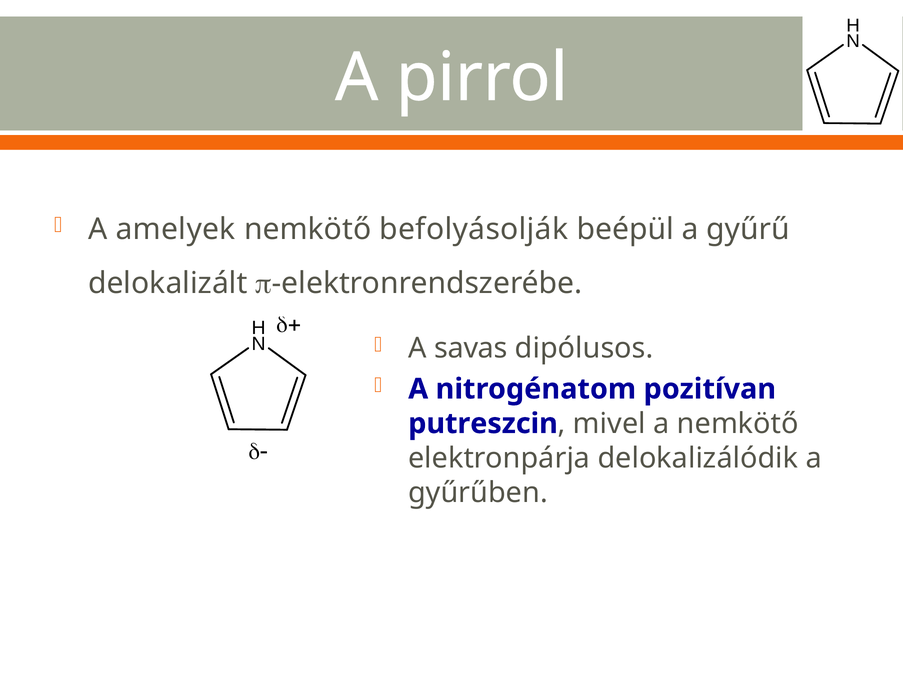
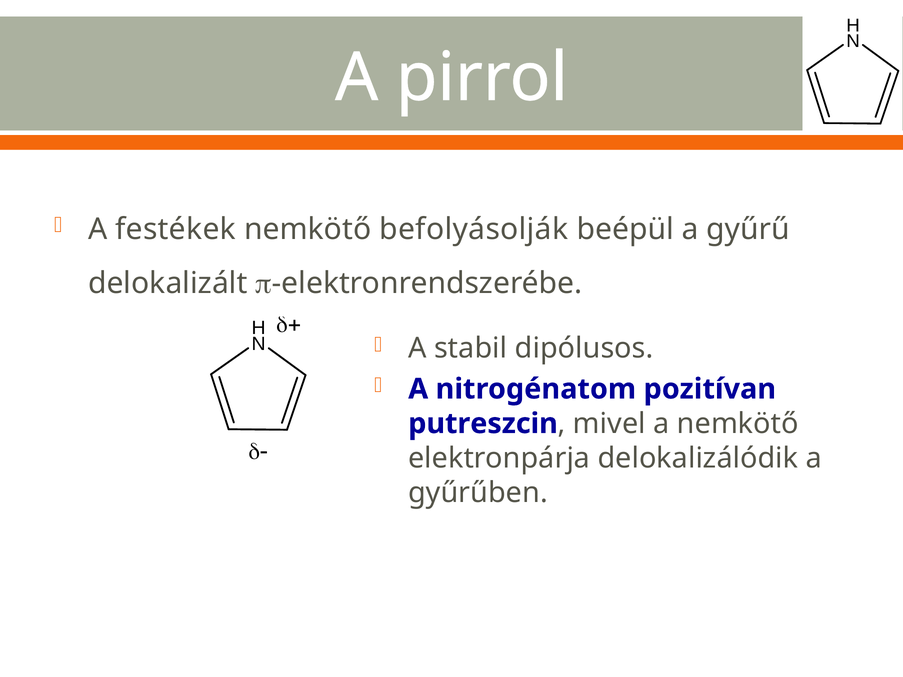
amelyek: amelyek -> festékek
savas: savas -> stabil
